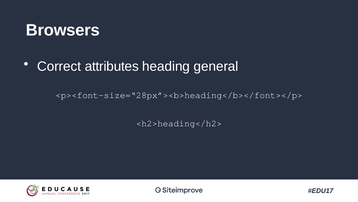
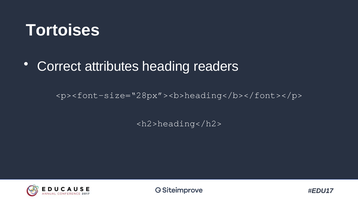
Browsers: Browsers -> Tortoises
general: general -> readers
